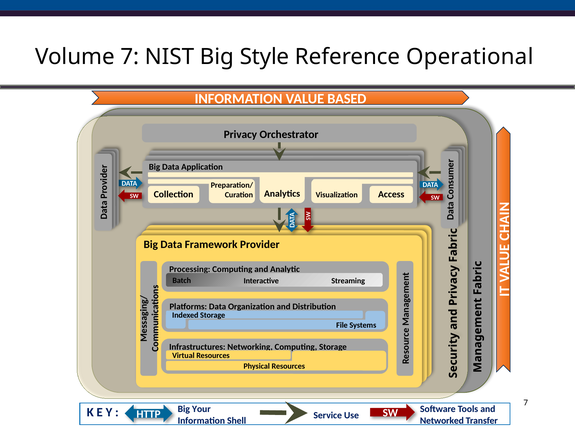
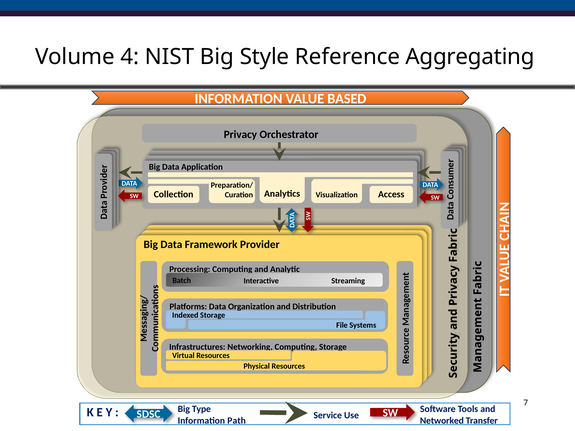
Volume 7: 7 -> 4
Operational: Operational -> Aggregating
Your: Your -> Type
HTTP: HTTP -> SDSC
Shell: Shell -> Path
